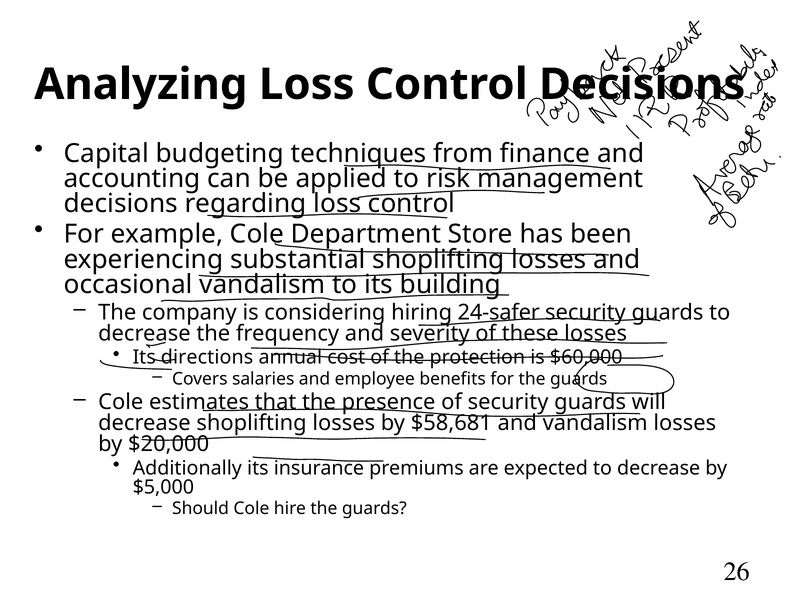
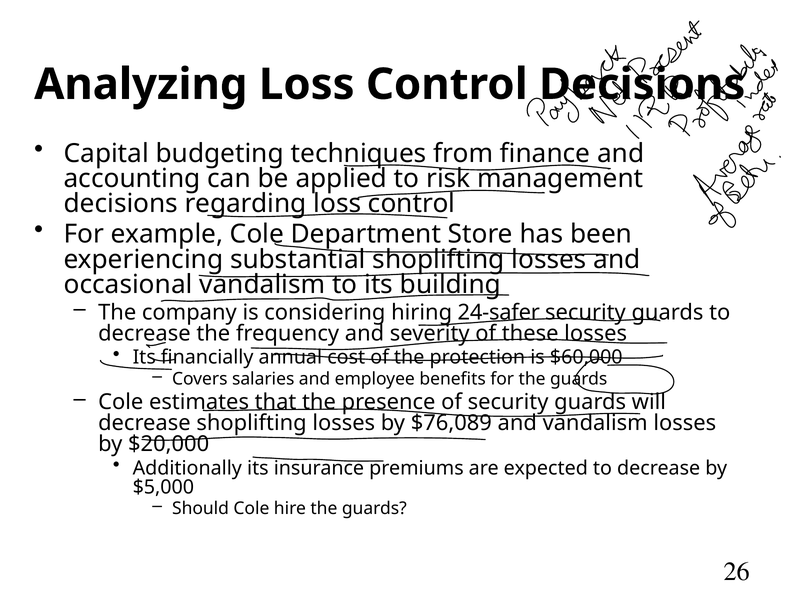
directions: directions -> financially
$58,681: $58,681 -> $76,089
